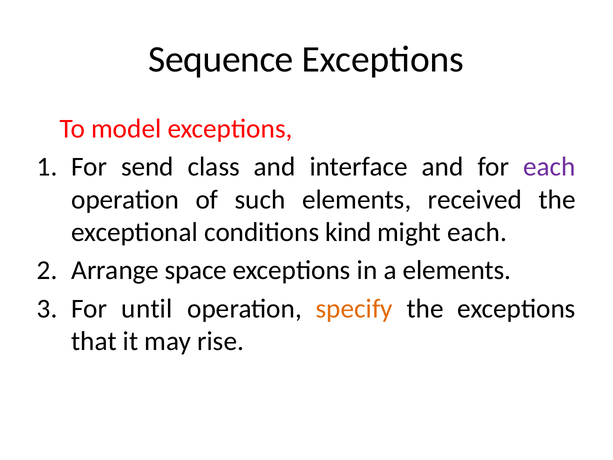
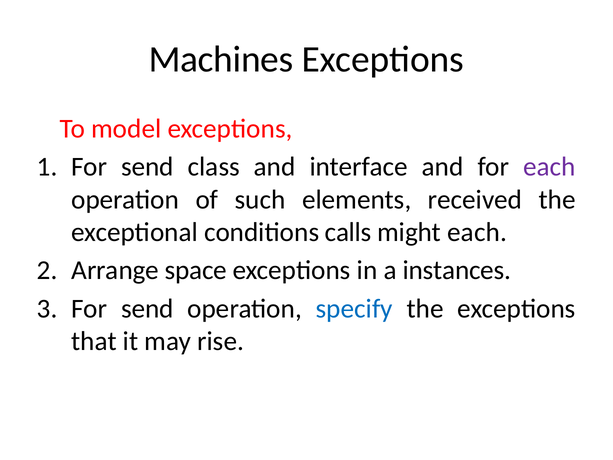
Sequence: Sequence -> Machines
kind: kind -> calls
a elements: elements -> instances
until at (147, 308): until -> send
specify colour: orange -> blue
